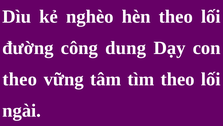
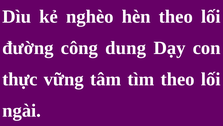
theo at (20, 79): theo -> thực
